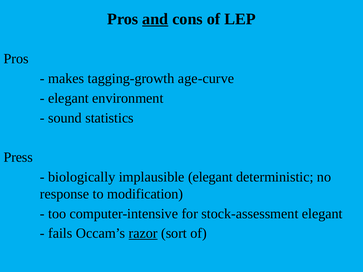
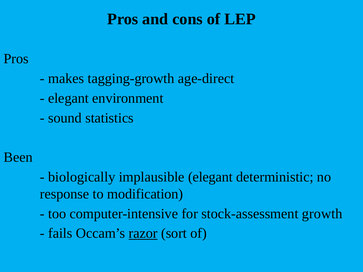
and underline: present -> none
age-curve: age-curve -> age-direct
Press: Press -> Been
stock-assessment elegant: elegant -> growth
